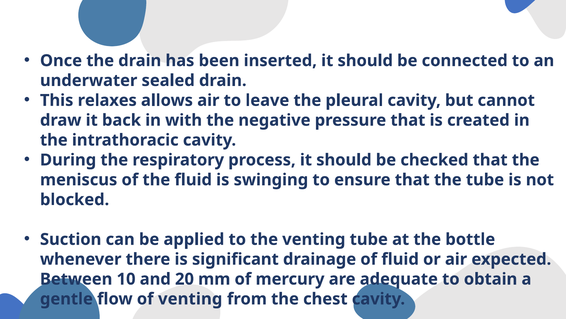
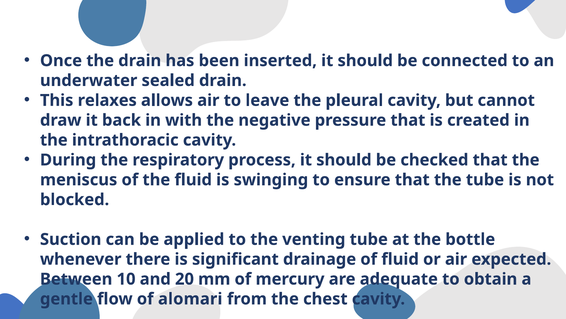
of venting: venting -> alomari
